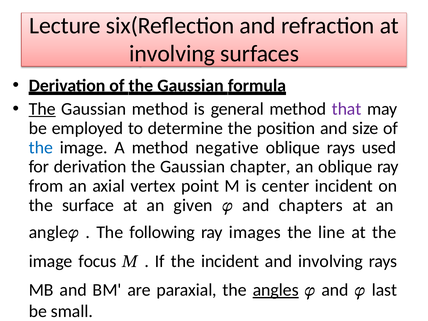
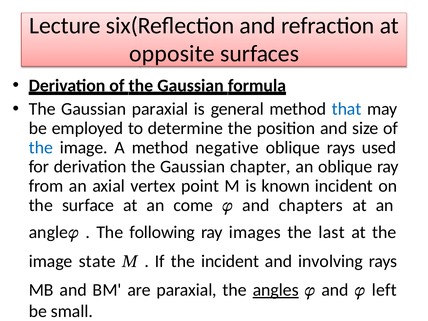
involving at (172, 54): involving -> opposite
The at (42, 109) underline: present -> none
Gaussian method: method -> paraxial
that colour: purple -> blue
center: center -> known
given: given -> come
line: line -> last
focus: focus -> state
last: last -> left
